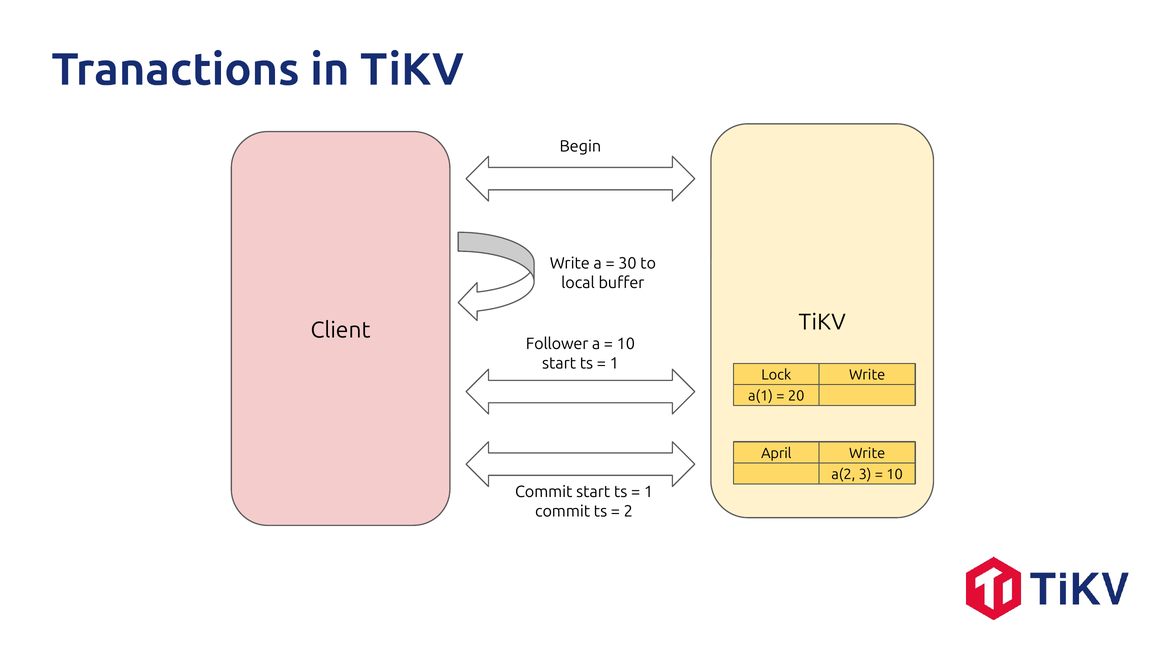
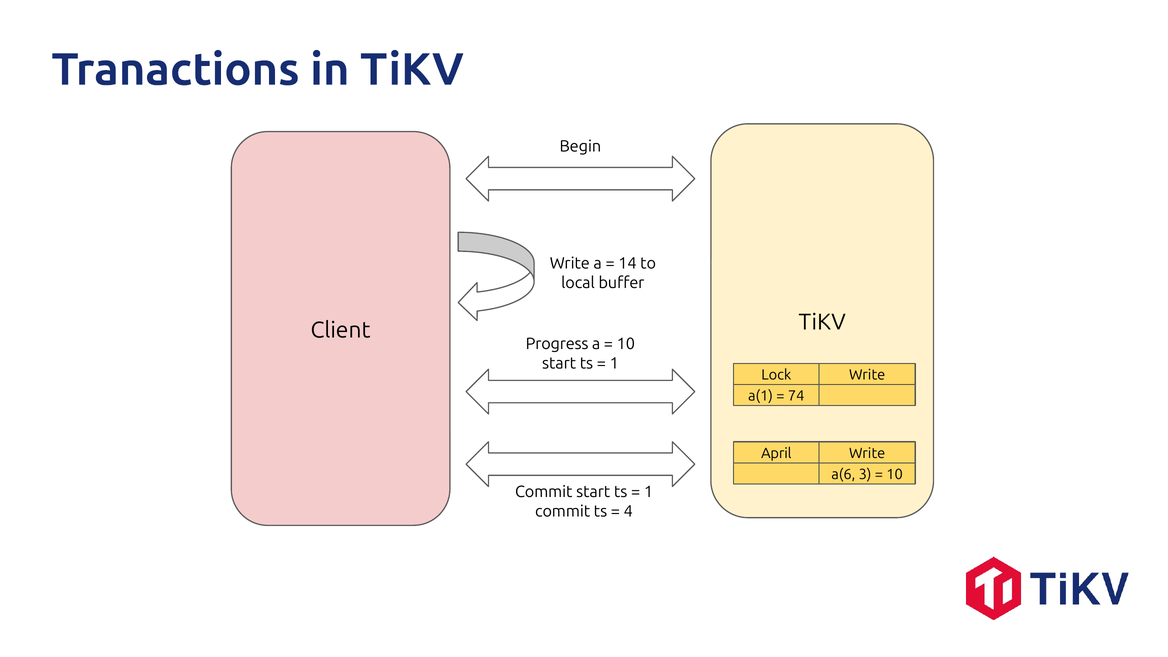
30: 30 -> 14
Follower: Follower -> Progress
20: 20 -> 74
a(2: a(2 -> a(6
2: 2 -> 4
